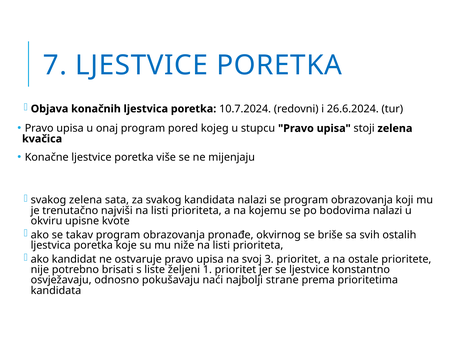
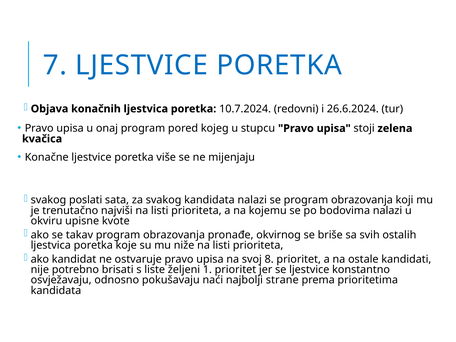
svakog zelena: zelena -> poslati
3: 3 -> 8
prioritete: prioritete -> kandidati
